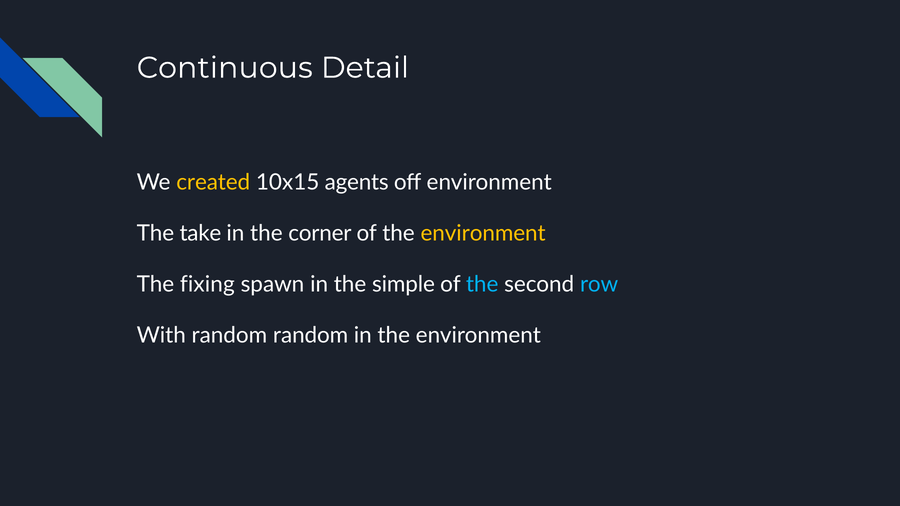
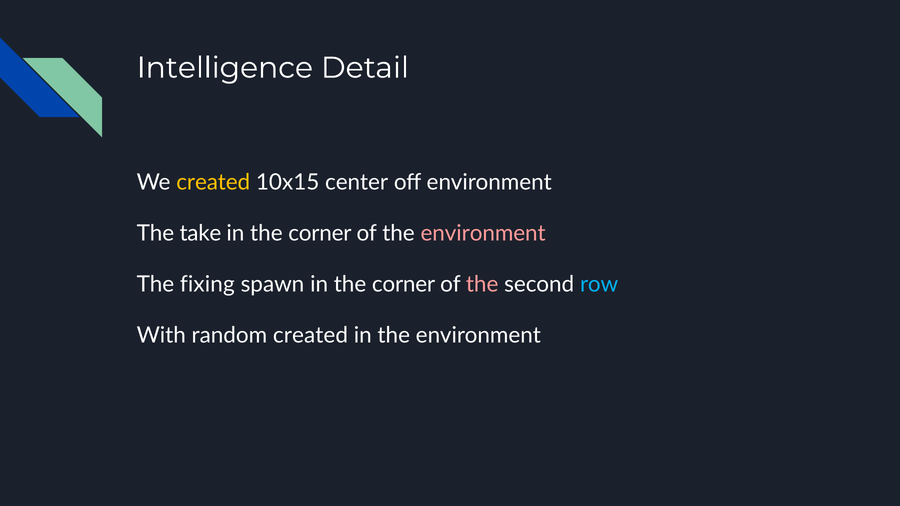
Continuous: Continuous -> Intelligence
agents: agents -> center
environment at (483, 233) colour: yellow -> pink
spawn in the simple: simple -> corner
the at (482, 284) colour: light blue -> pink
random random: random -> created
